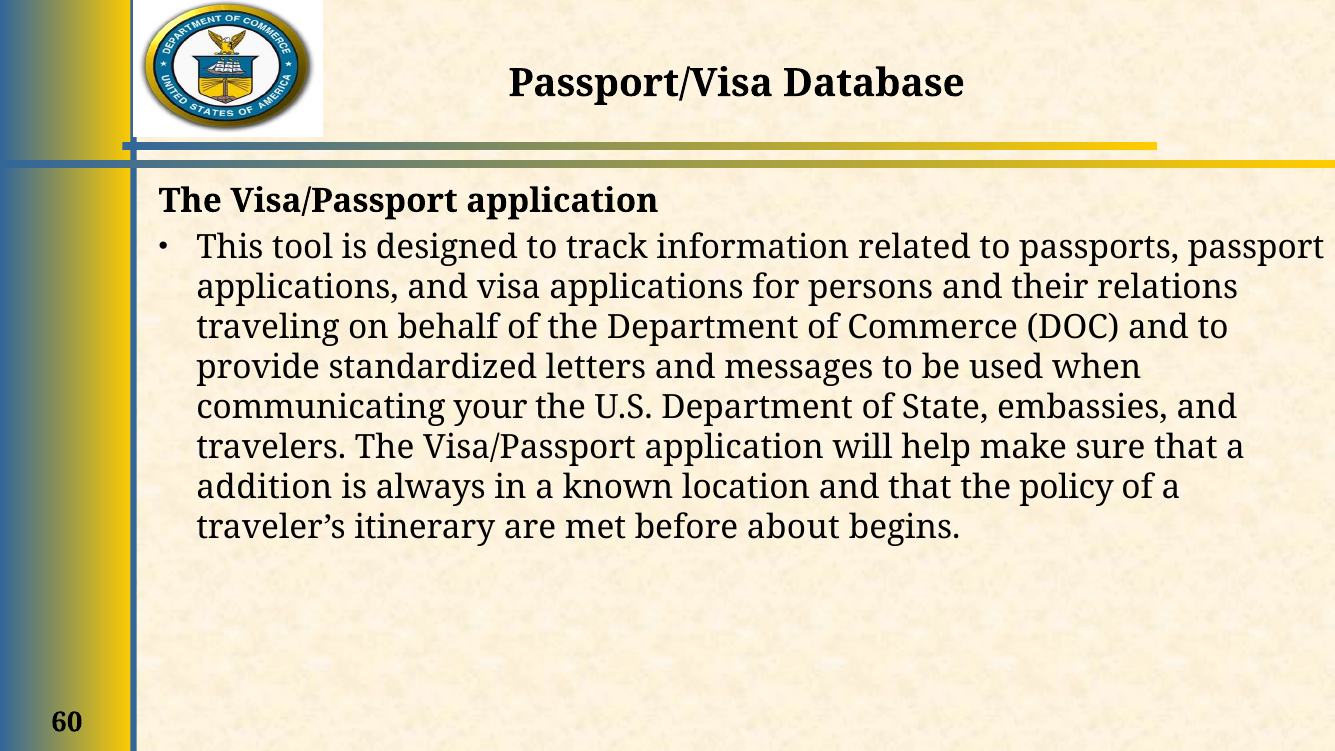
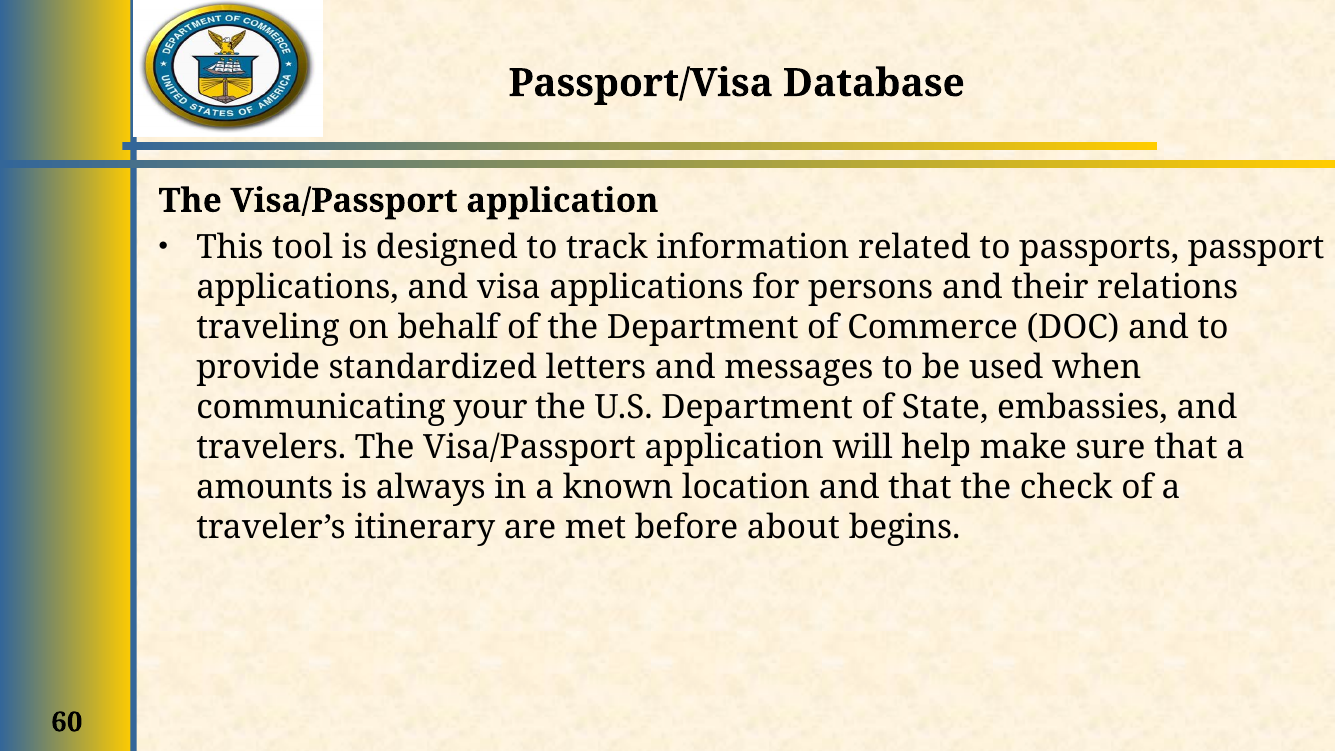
addition: addition -> amounts
policy: policy -> check
